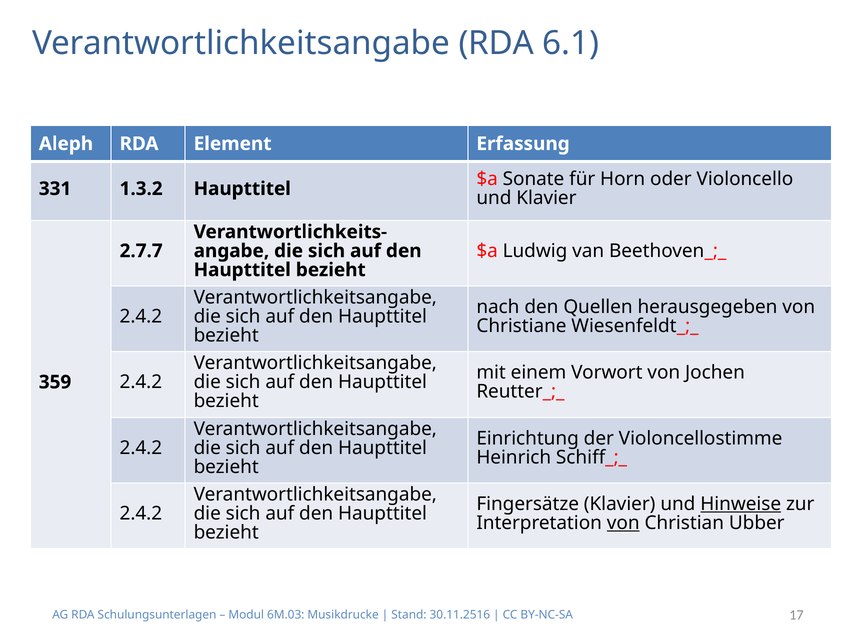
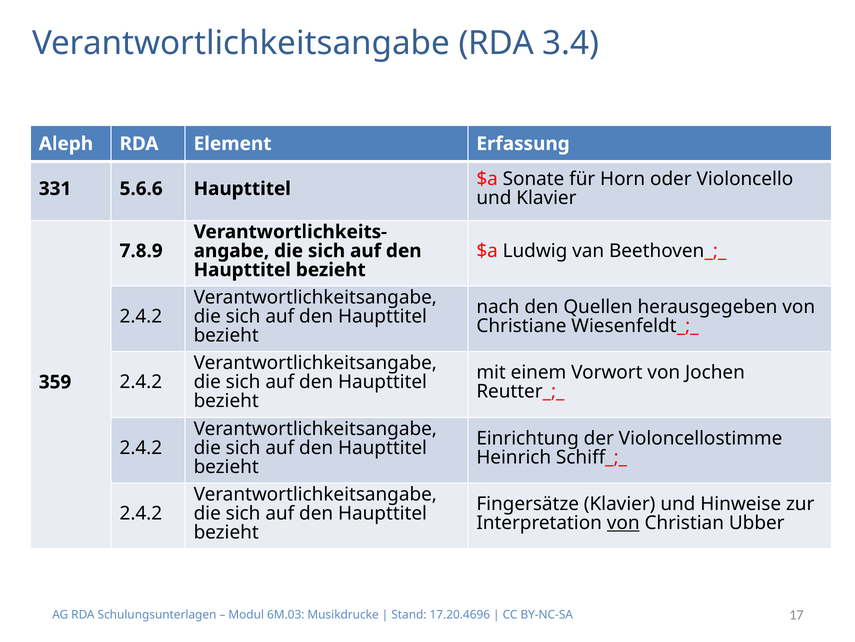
6.1: 6.1 -> 3.4
1.3.2: 1.3.2 -> 5.6.6
2.7.7: 2.7.7 -> 7.8.9
Hinweise underline: present -> none
30.11.2516: 30.11.2516 -> 17.20.4696
